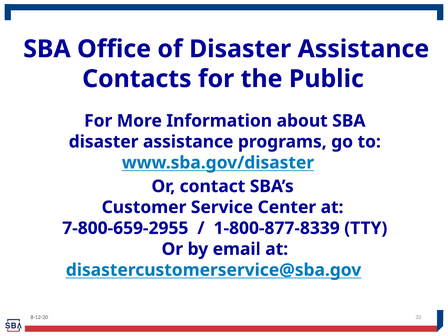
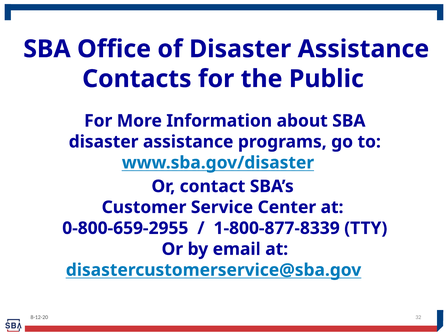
7-800-659-2955: 7-800-659-2955 -> 0-800-659-2955
